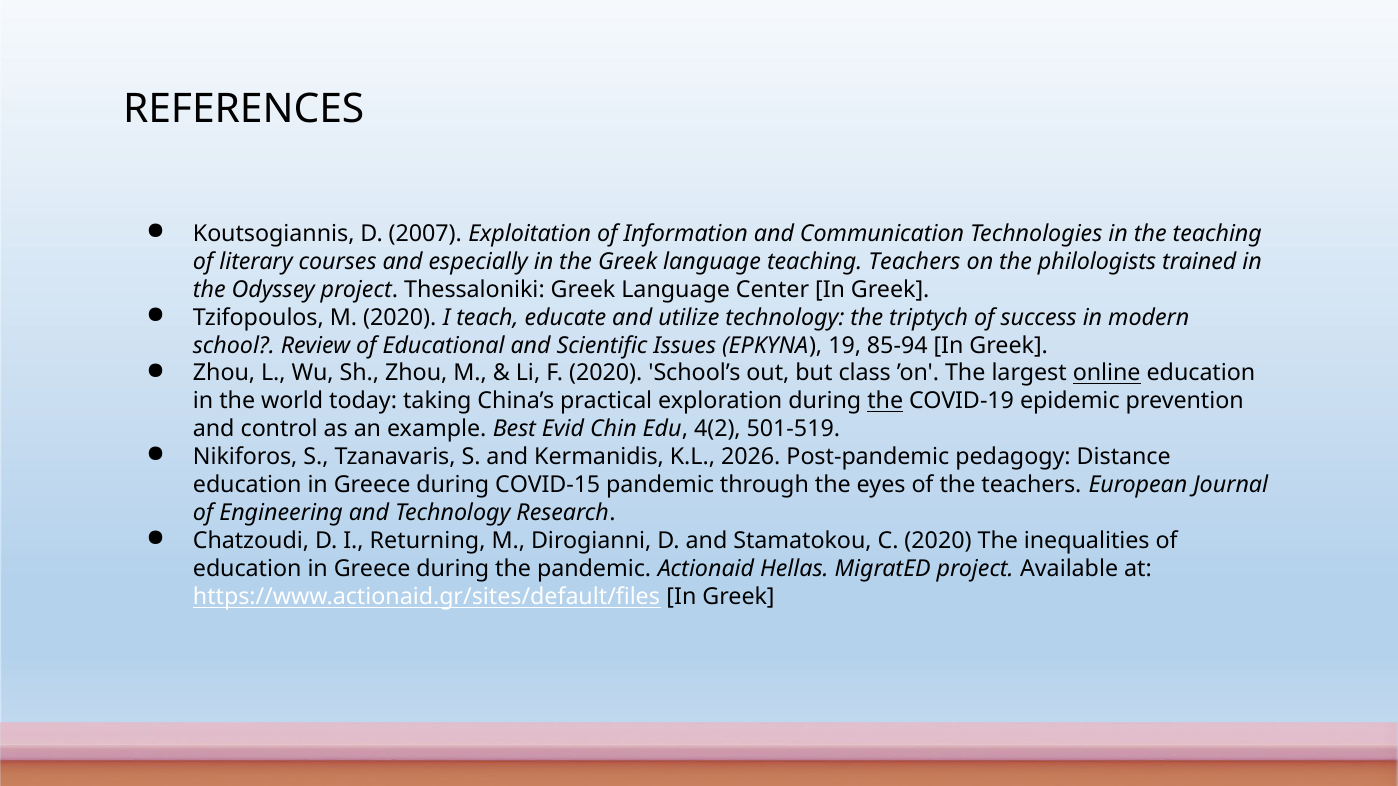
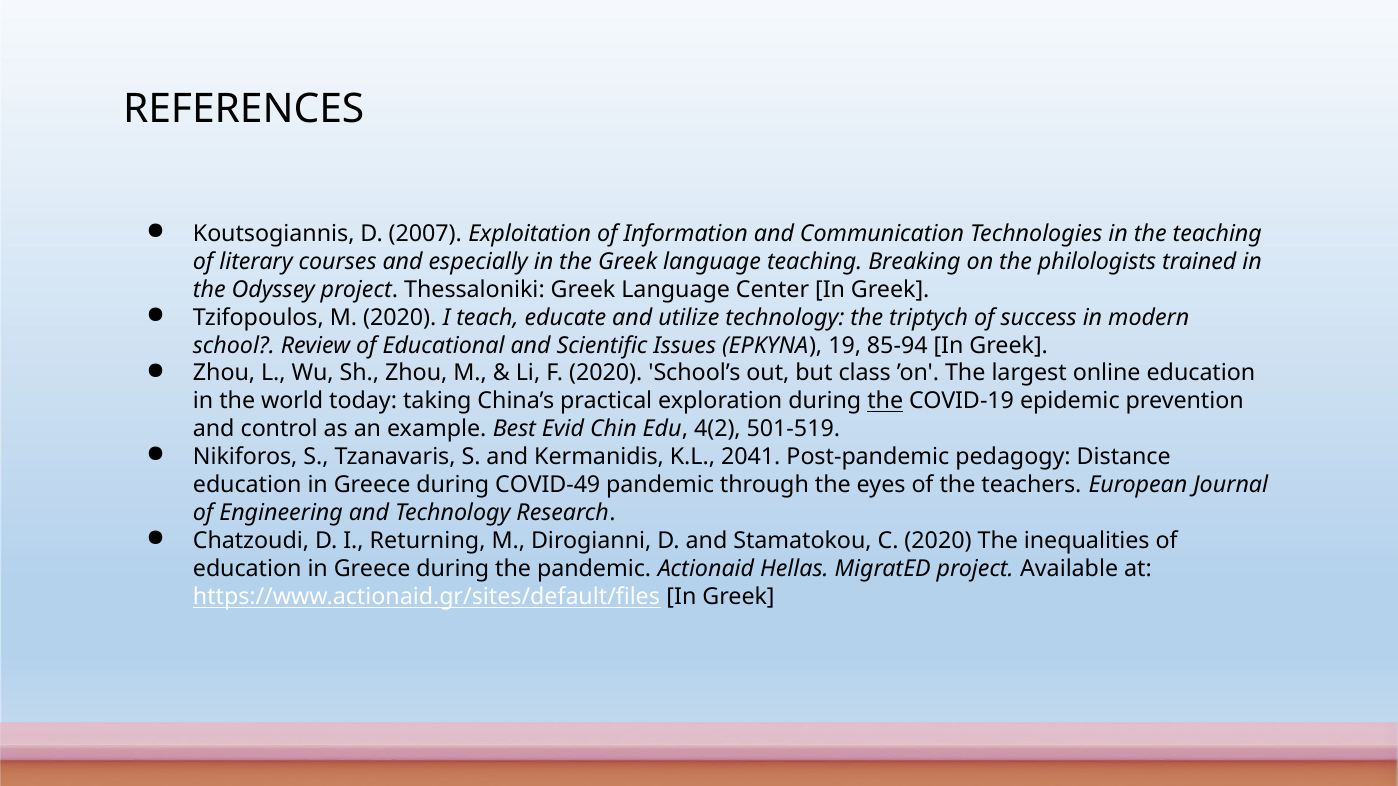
teaching Teachers: Teachers -> Breaking
online underline: present -> none
2026: 2026 -> 2041
COVID-15: COVID-15 -> COVID-49
